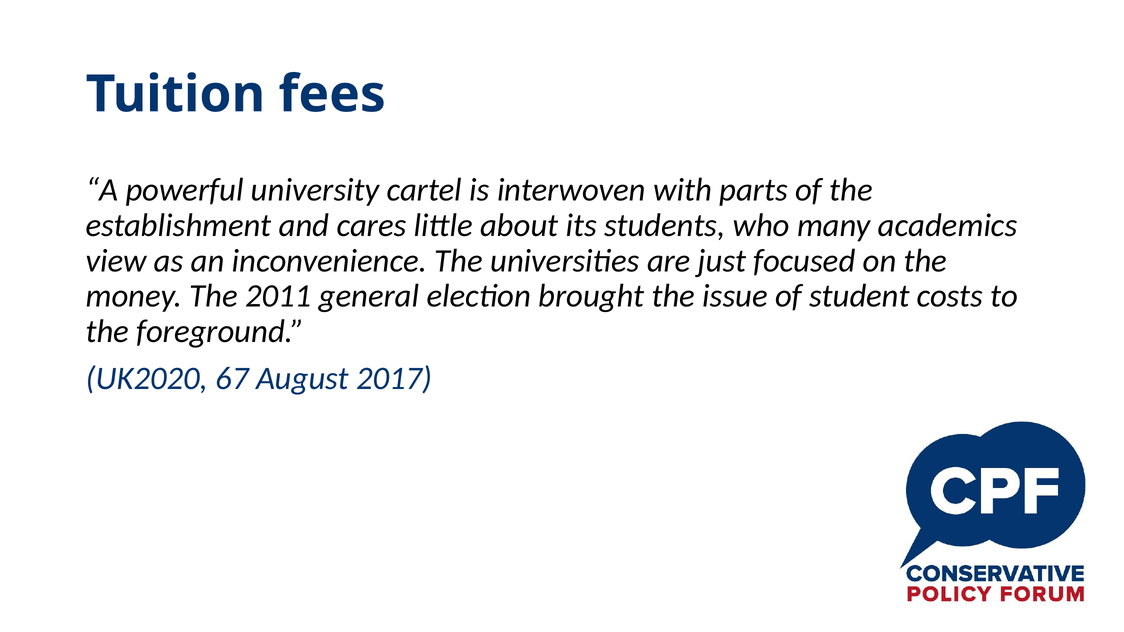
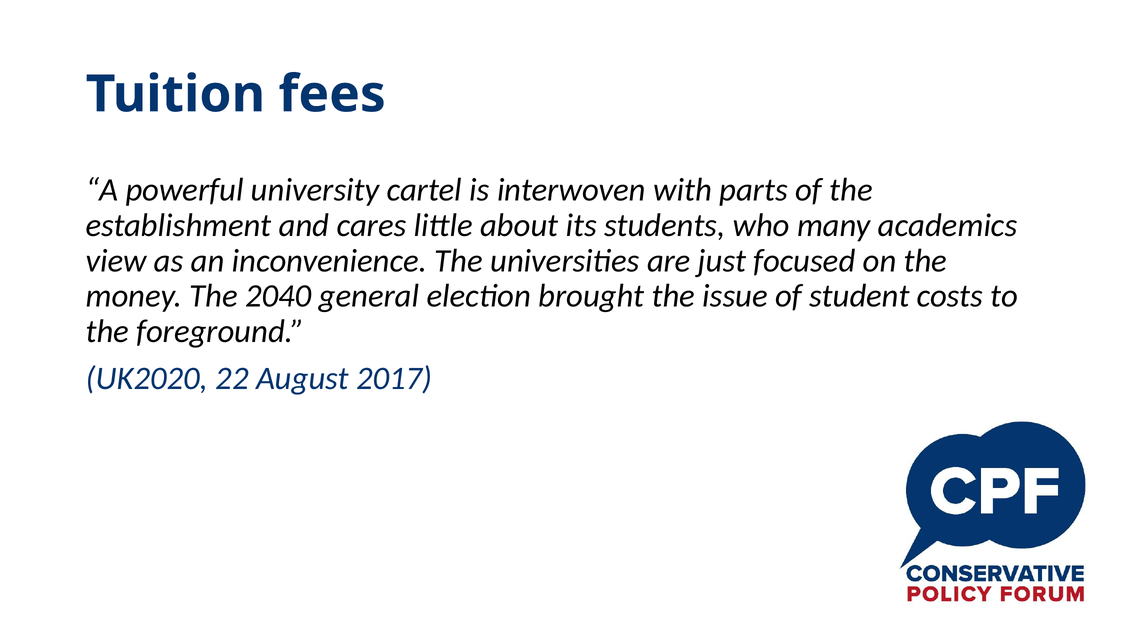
2011: 2011 -> 2040
67: 67 -> 22
